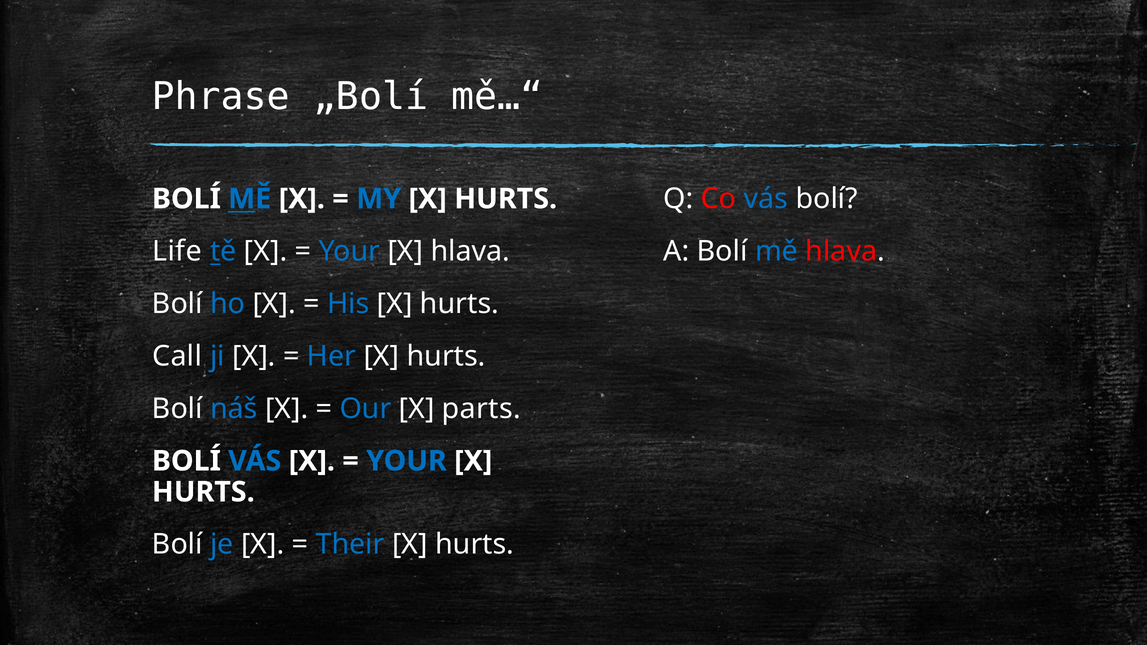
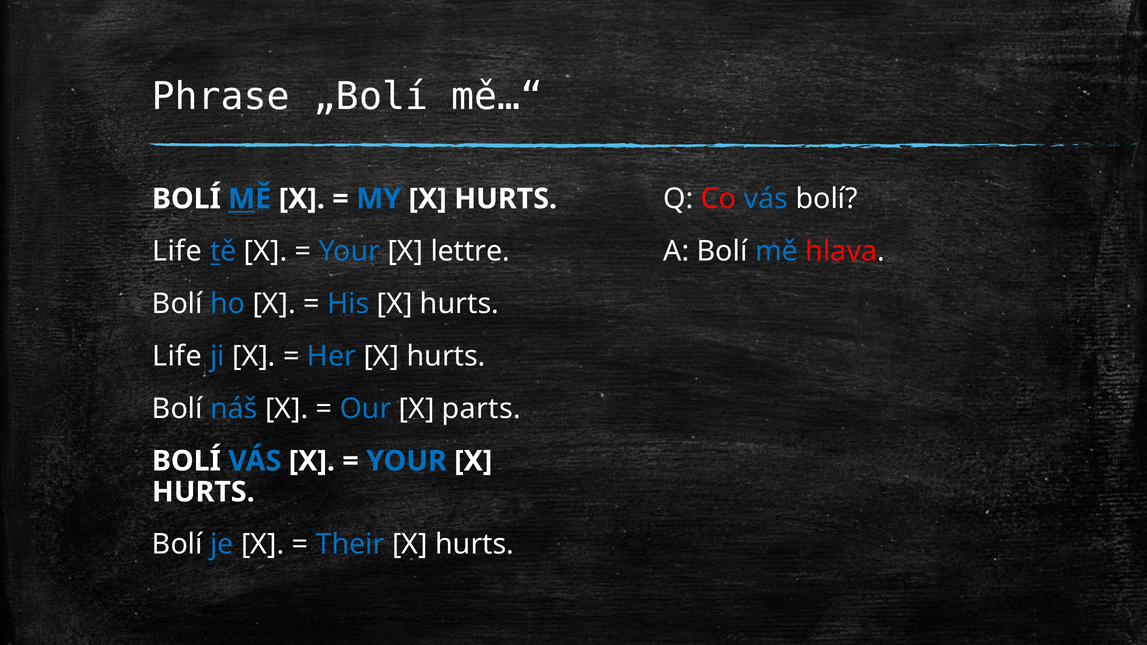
X hlava: hlava -> lettre
Call at (177, 356): Call -> Life
